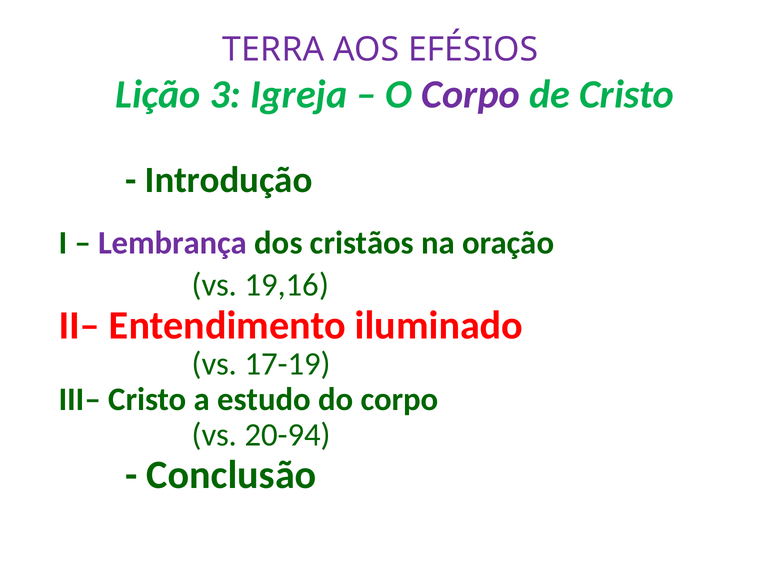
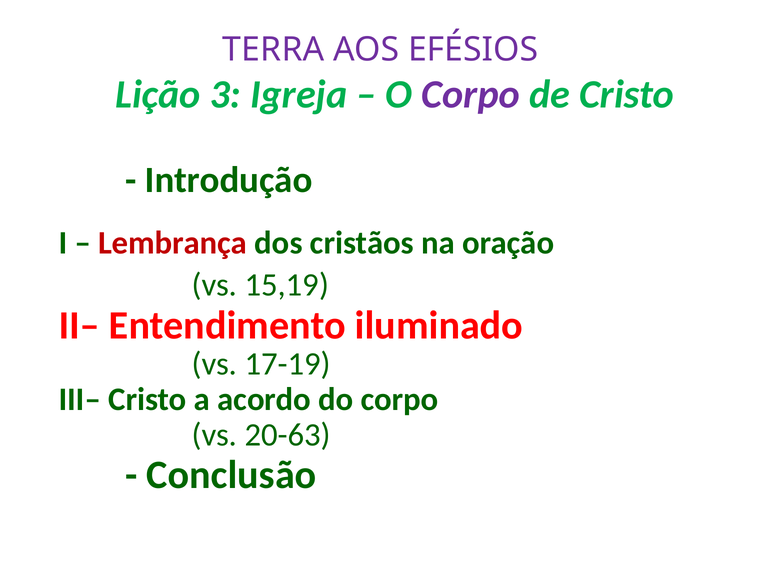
Lembrança colour: purple -> red
19,16: 19,16 -> 15,19
estudo: estudo -> acordo
20-94: 20-94 -> 20-63
